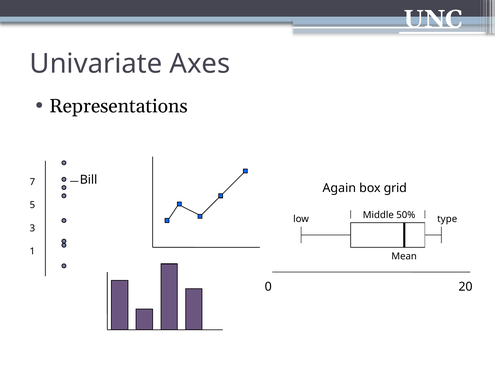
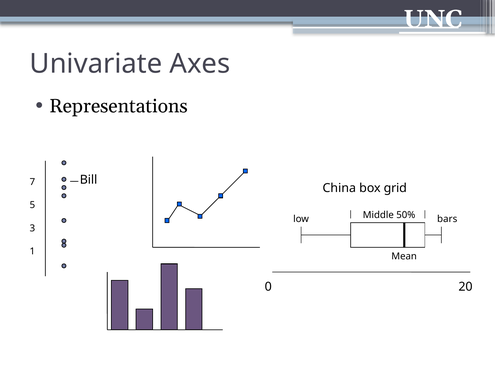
Again: Again -> China
type: type -> bars
